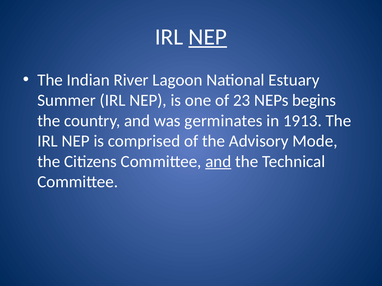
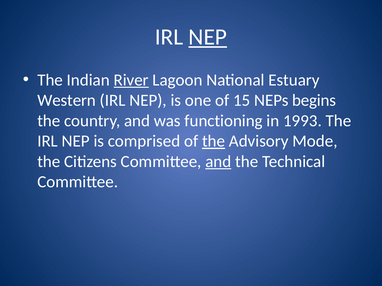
River underline: none -> present
Summer: Summer -> Western
23: 23 -> 15
germinates: germinates -> functioning
1913: 1913 -> 1993
the at (214, 141) underline: none -> present
